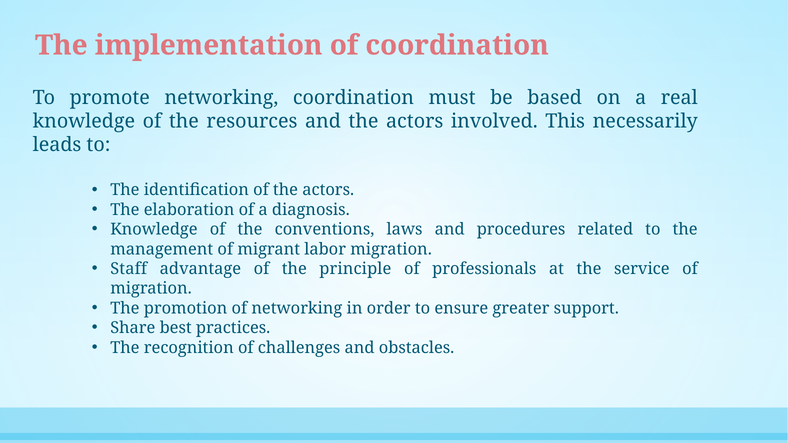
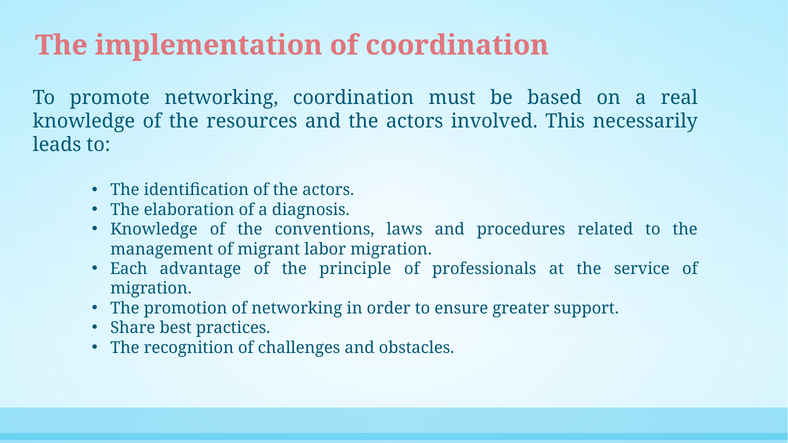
Staff: Staff -> Each
